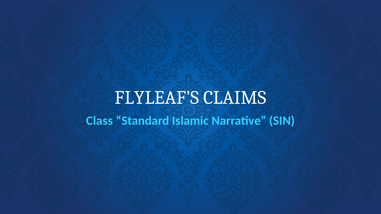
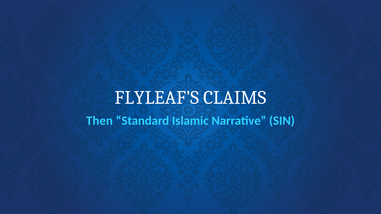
Class: Class -> Then
